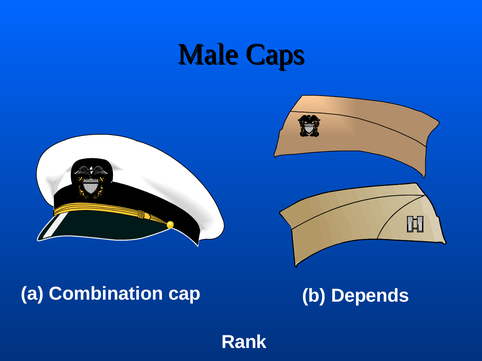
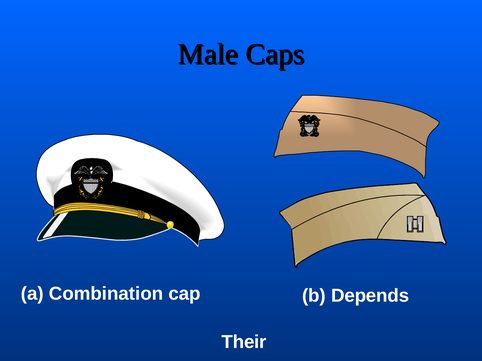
Rank: Rank -> Their
